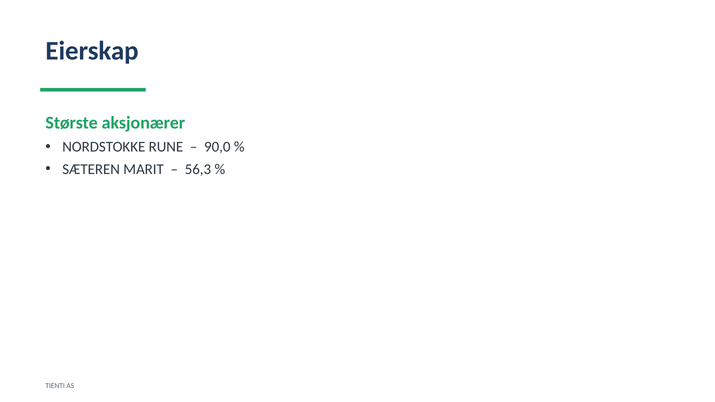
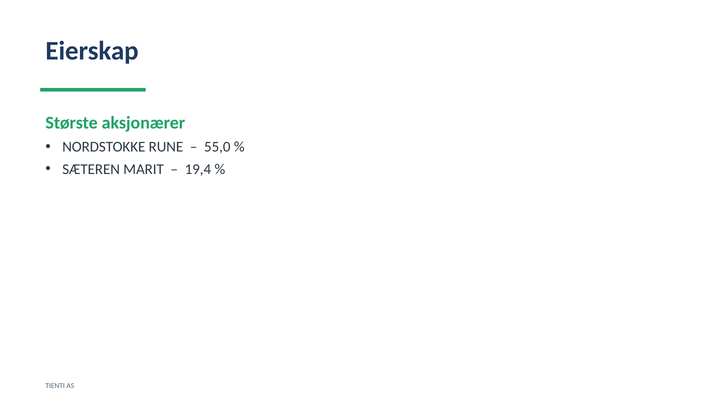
90,0: 90,0 -> 55,0
56,3: 56,3 -> 19,4
